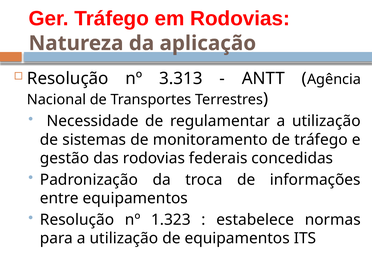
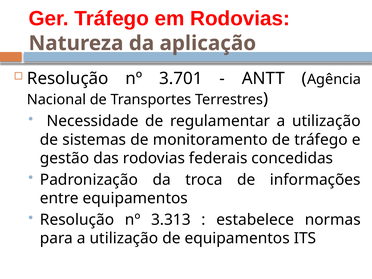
3.313: 3.313 -> 3.701
1.323: 1.323 -> 3.313
